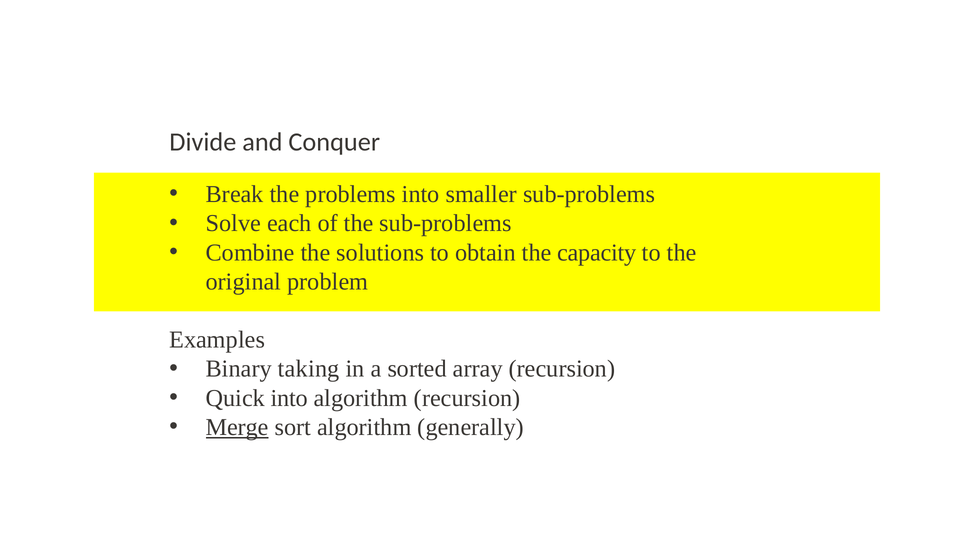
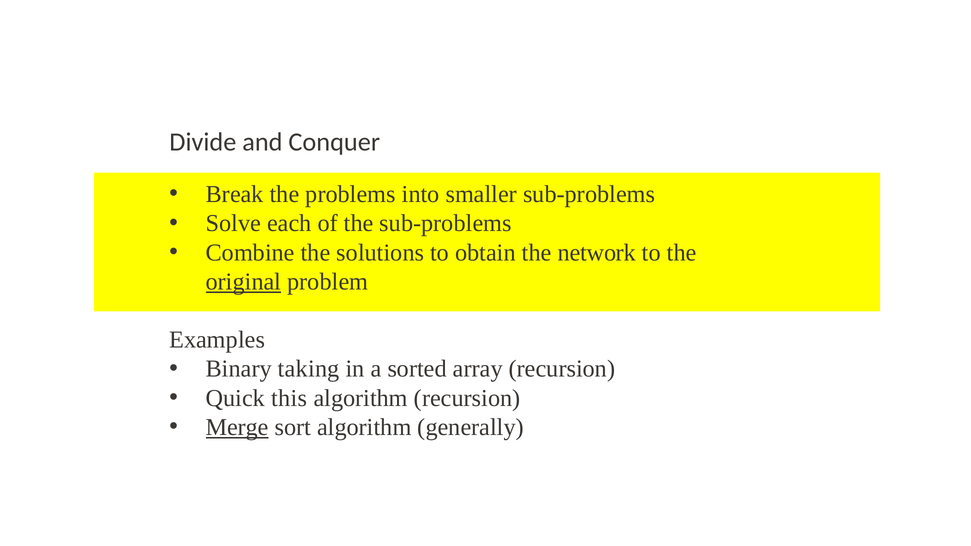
capacity: capacity -> network
original underline: none -> present
Quick into: into -> this
